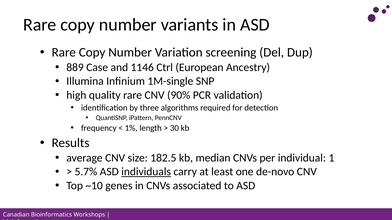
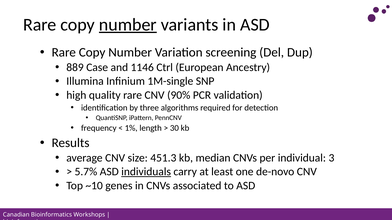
number at (128, 25) underline: none -> present
182.5: 182.5 -> 451.3
1: 1 -> 3
